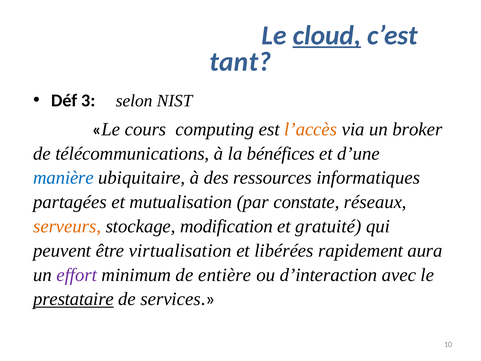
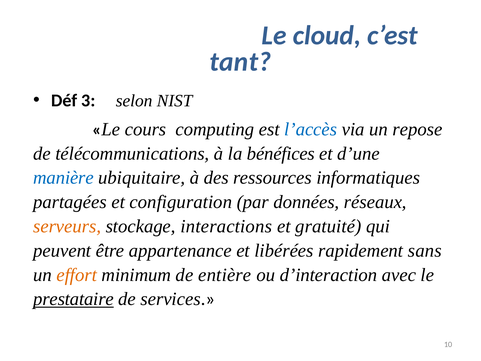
cloud underline: present -> none
l’accès colour: orange -> blue
broker: broker -> repose
mutualisation: mutualisation -> configuration
constate: constate -> données
modification: modification -> interactions
virtualisation: virtualisation -> appartenance
aura: aura -> sans
effort colour: purple -> orange
